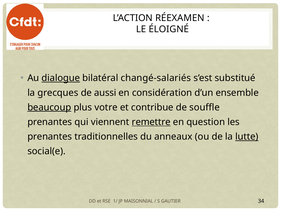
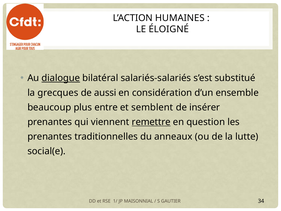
RÉEXAMEN: RÉEXAMEN -> HUMAINES
changé-salariés: changé-salariés -> salariés-salariés
beaucoup underline: present -> none
votre: votre -> entre
contribue: contribue -> semblent
souffle: souffle -> insérer
lutte underline: present -> none
